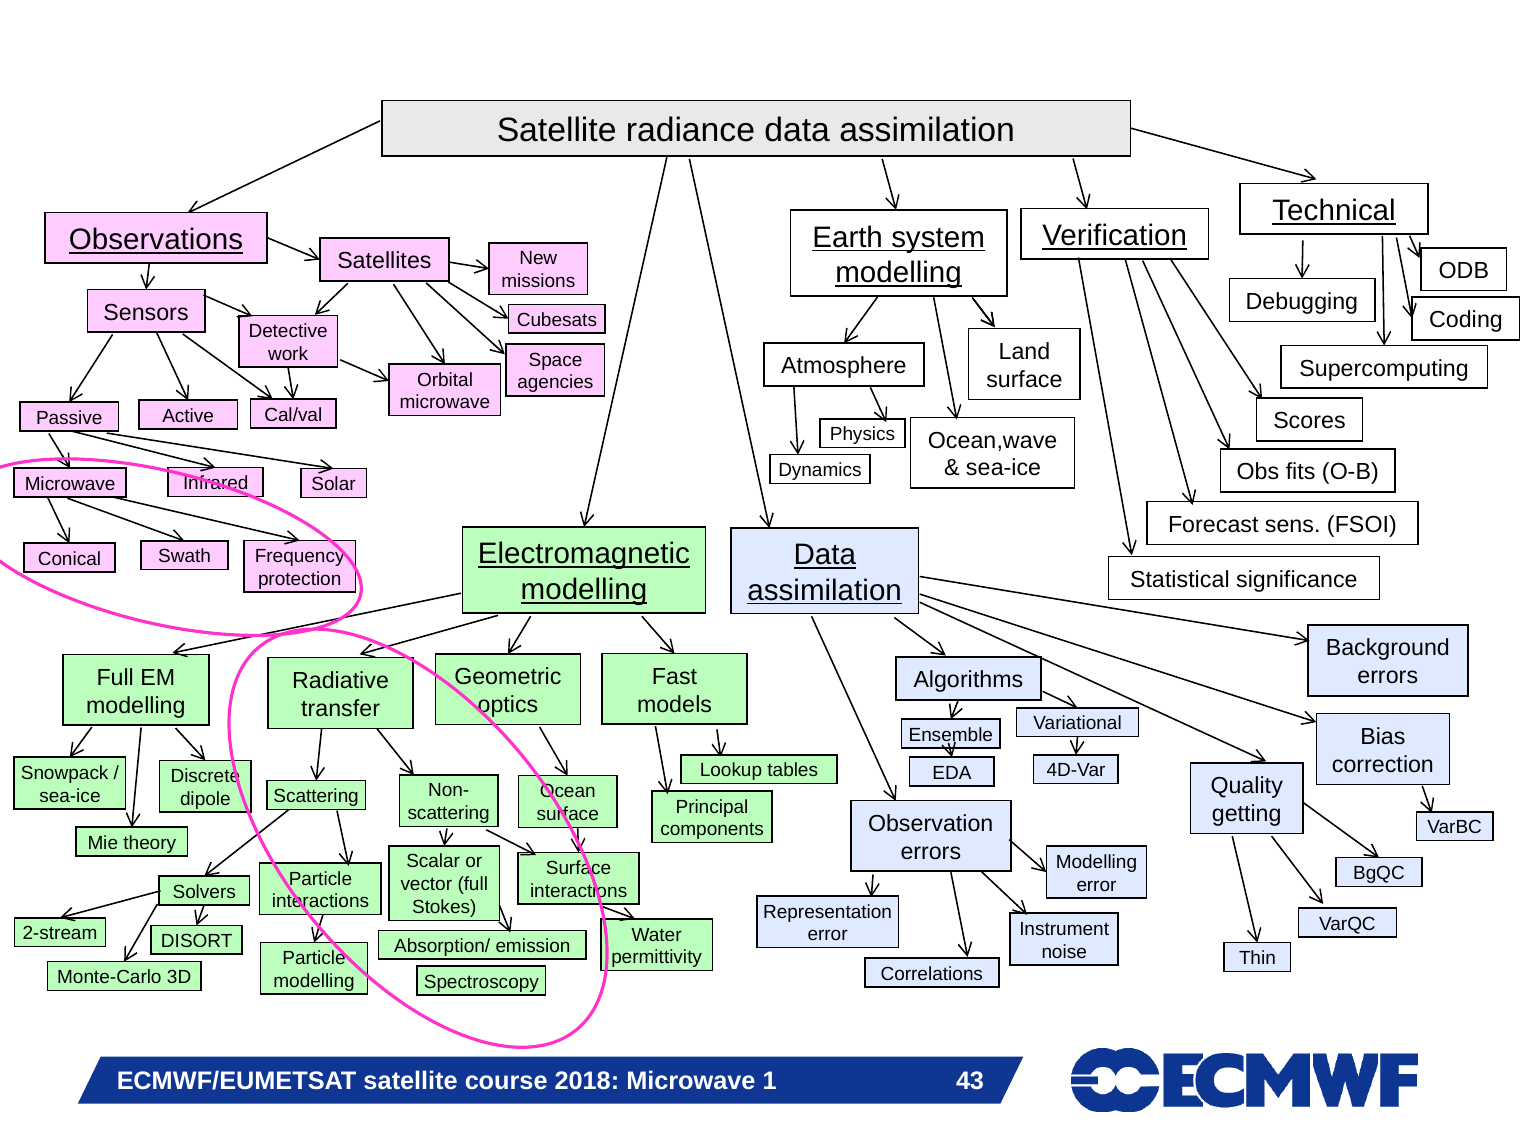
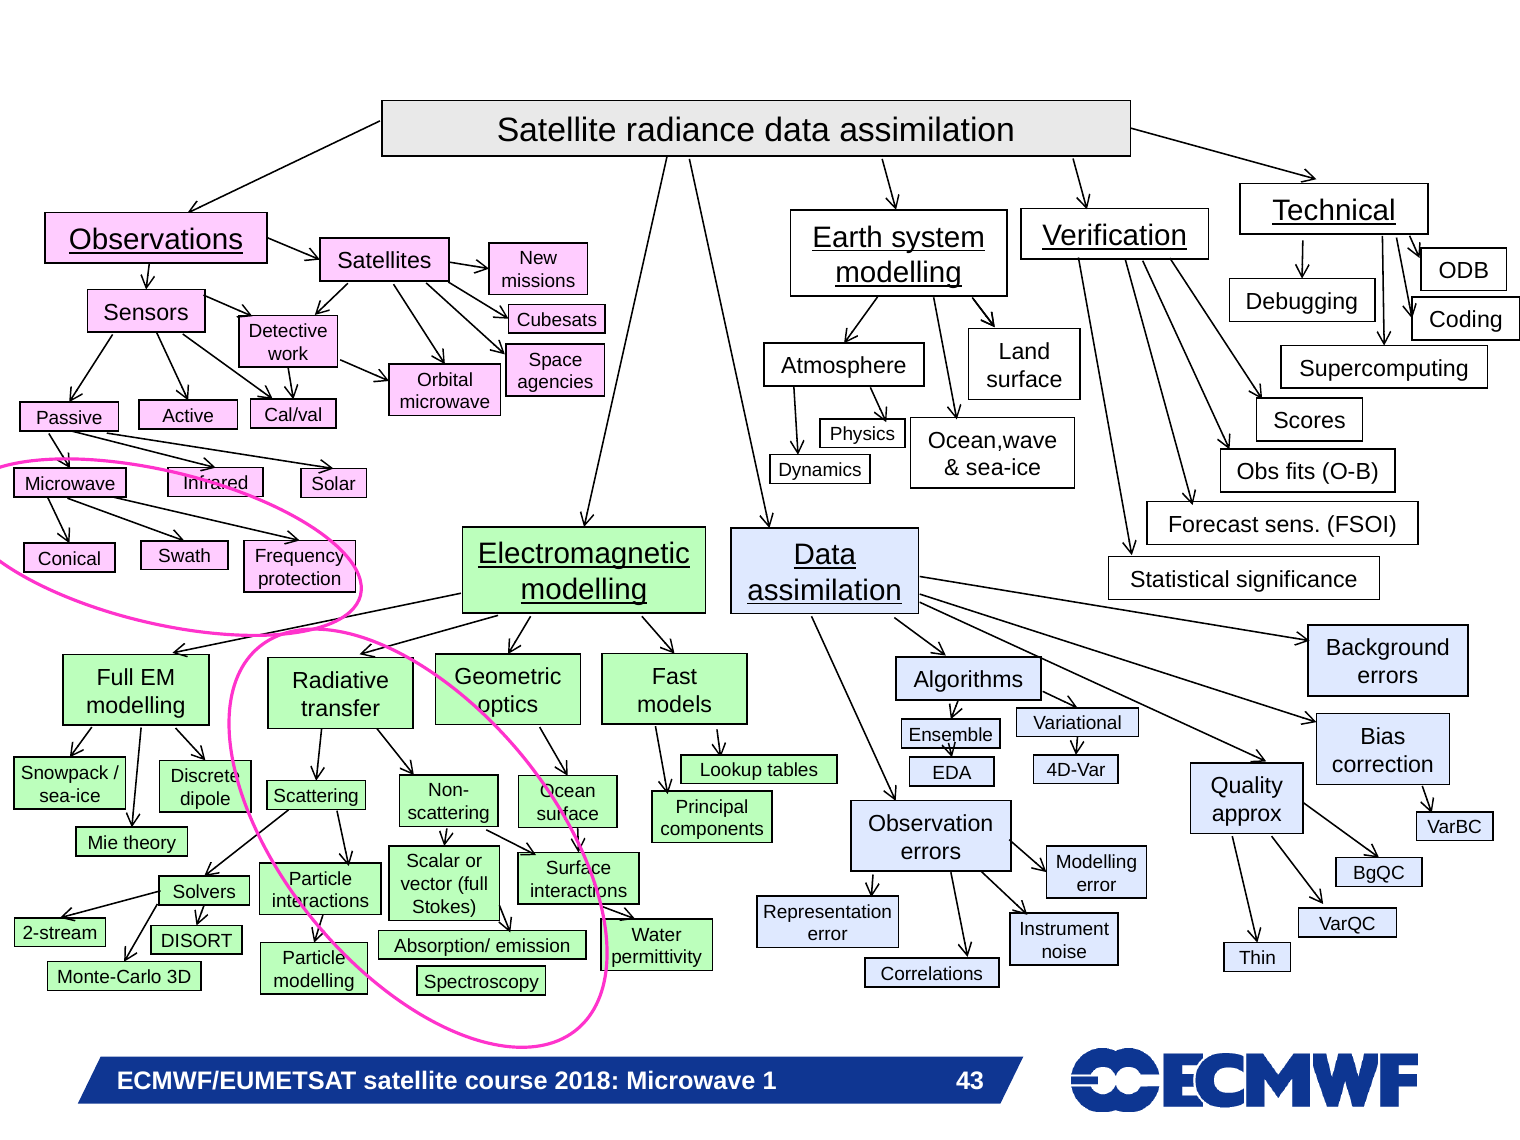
getting: getting -> approx
